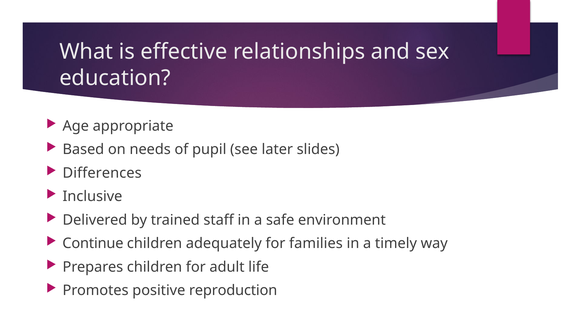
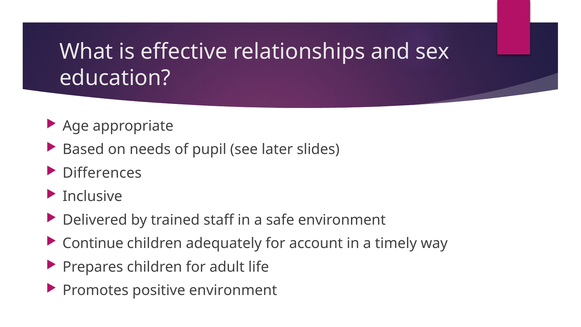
families: families -> account
positive reproduction: reproduction -> environment
